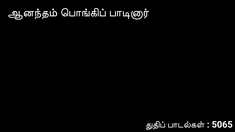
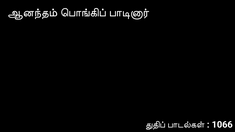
5065: 5065 -> 1066
